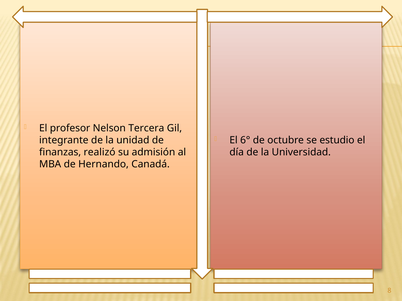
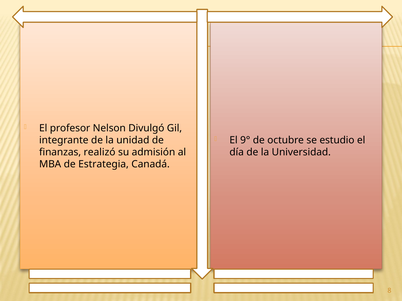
Tercera: Tercera -> Divulgó
6°: 6° -> 9°
Hernando: Hernando -> Estrategia
